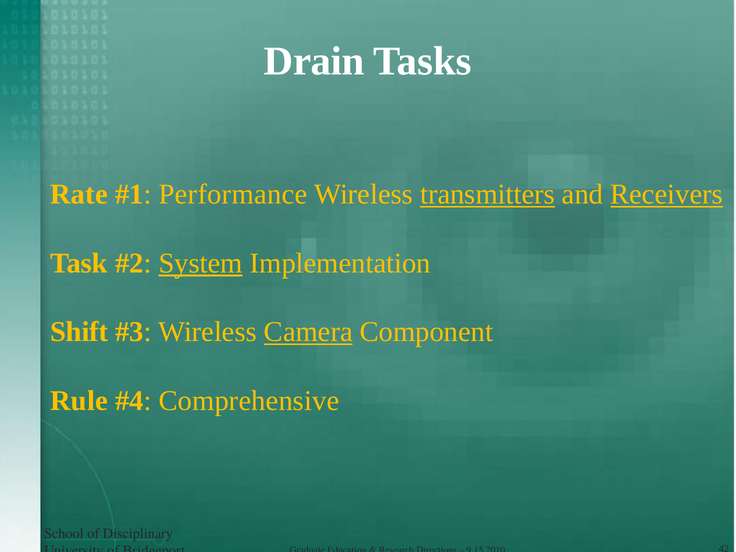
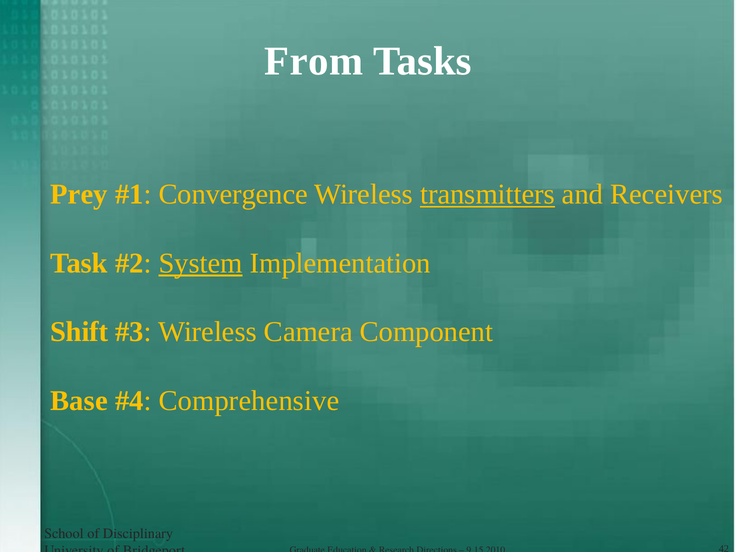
Drain: Drain -> From
Rate: Rate -> Prey
Performance: Performance -> Convergence
Receivers underline: present -> none
Camera underline: present -> none
Rule: Rule -> Base
